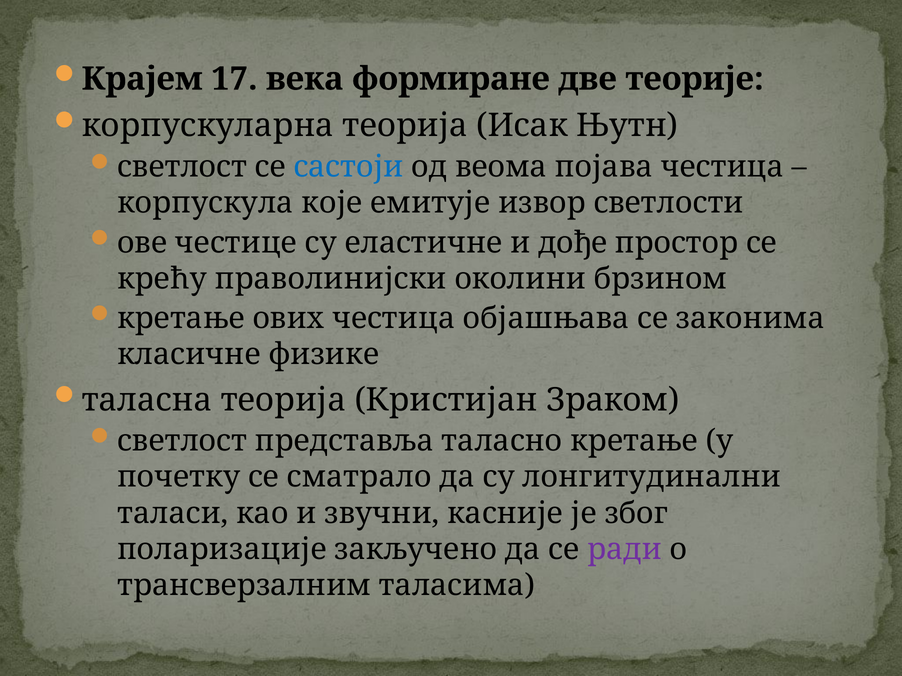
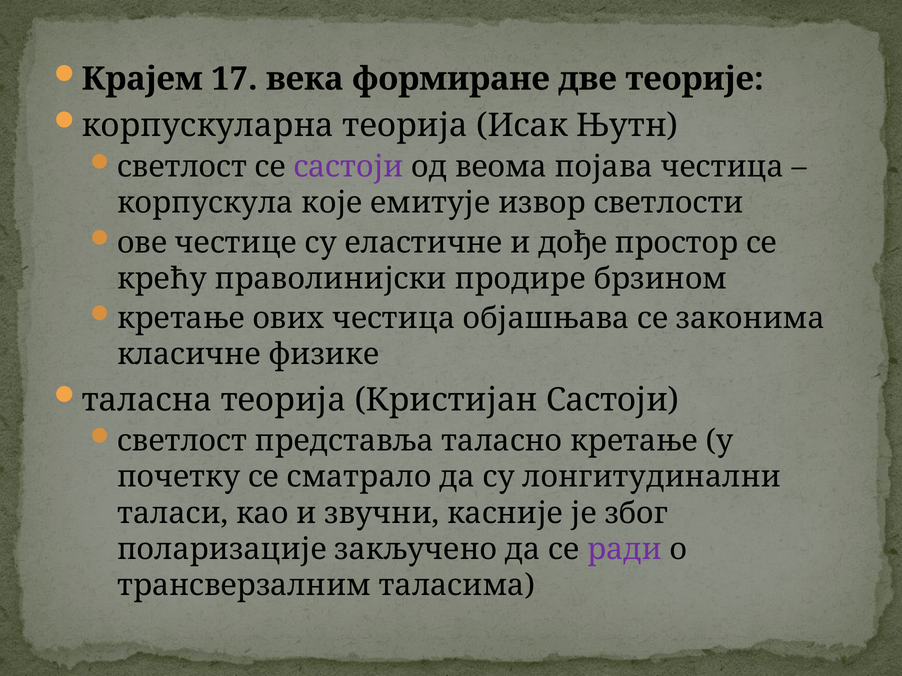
састоји at (349, 167) colour: blue -> purple
околини: околини -> продире
Кристијан Зраком: Зраком -> Састоји
